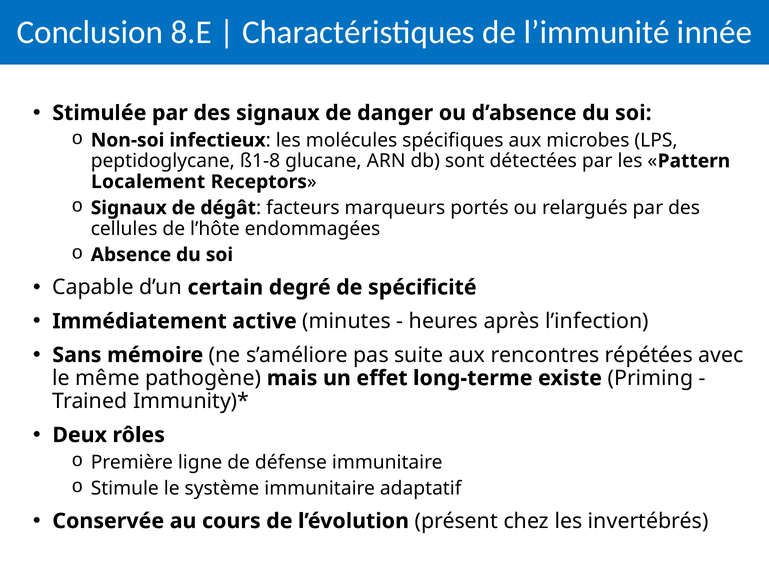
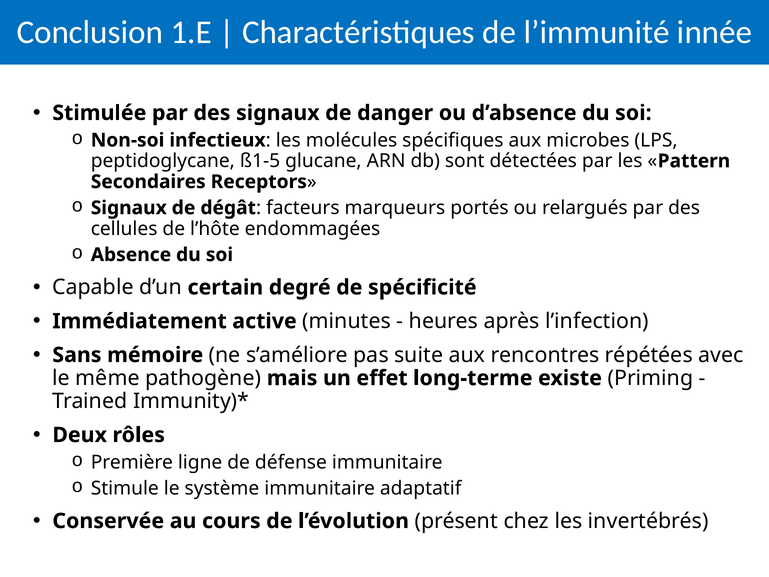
8.E: 8.E -> 1.E
ß1-8: ß1-8 -> ß1-5
Localement: Localement -> Secondaires
